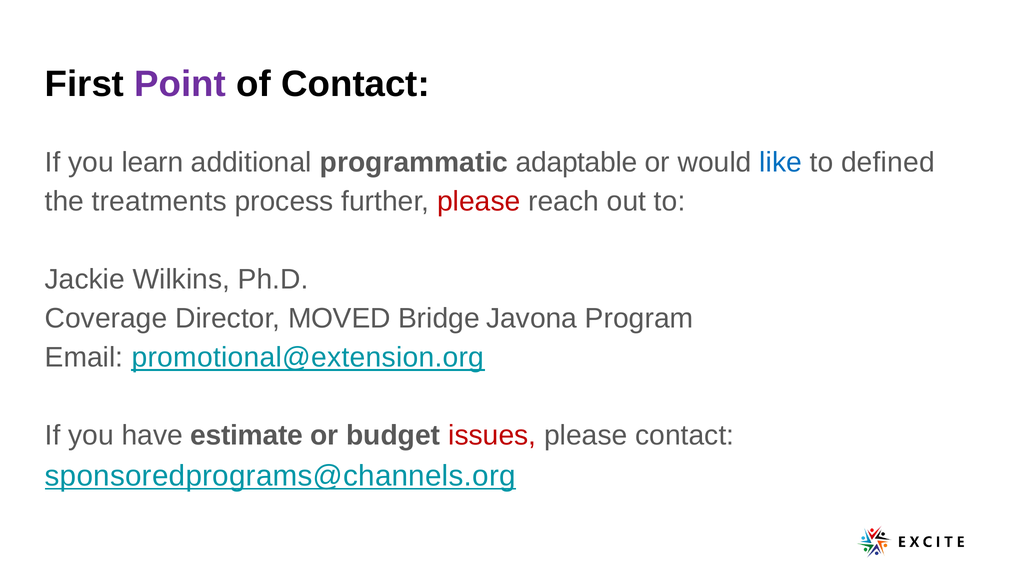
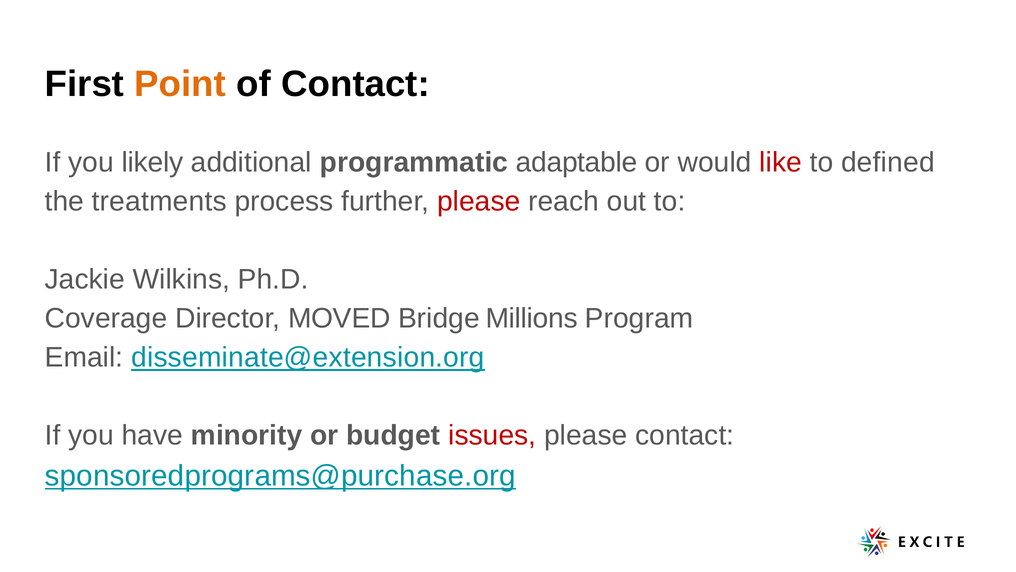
Point colour: purple -> orange
learn: learn -> likely
like colour: blue -> red
Javona: Javona -> Millions
promotional@extension.org: promotional@extension.org -> disseminate@extension.org
estimate: estimate -> minority
sponsoredprograms@channels.org: sponsoredprograms@channels.org -> sponsoredprograms@purchase.org
